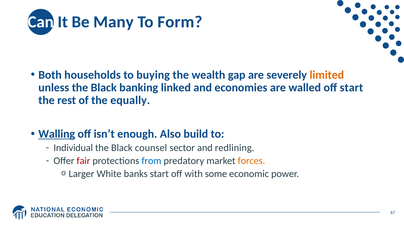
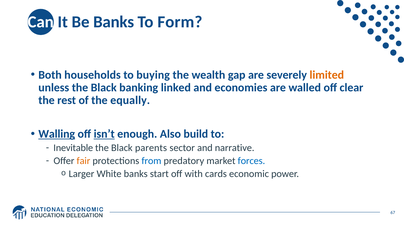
Be Many: Many -> Banks
off start: start -> clear
isn’t underline: none -> present
Individual: Individual -> Inevitable
counsel: counsel -> parents
redlining: redlining -> narrative
fair colour: red -> orange
forces colour: orange -> blue
some: some -> cards
